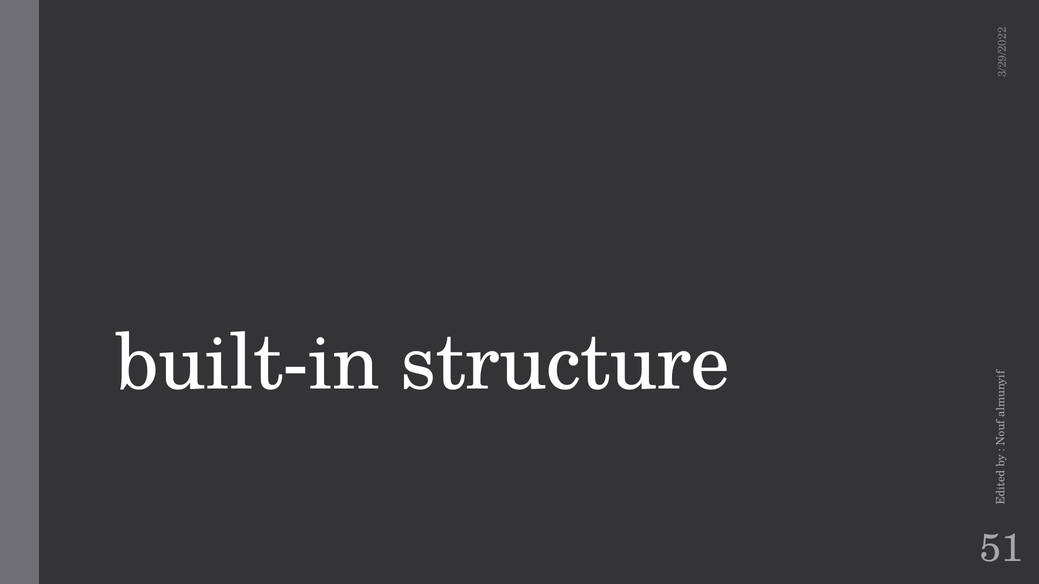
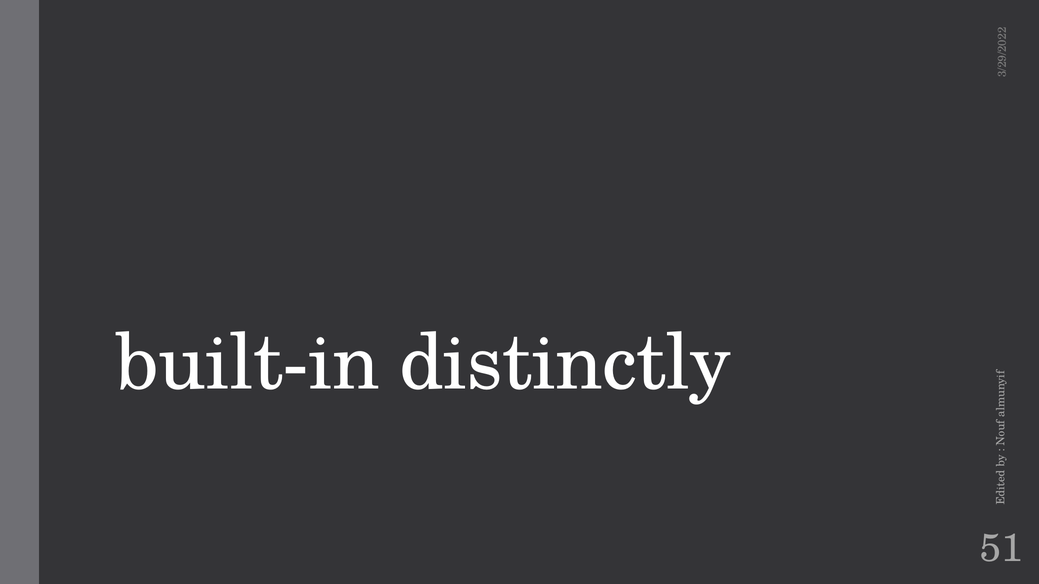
structure: structure -> distinctly
